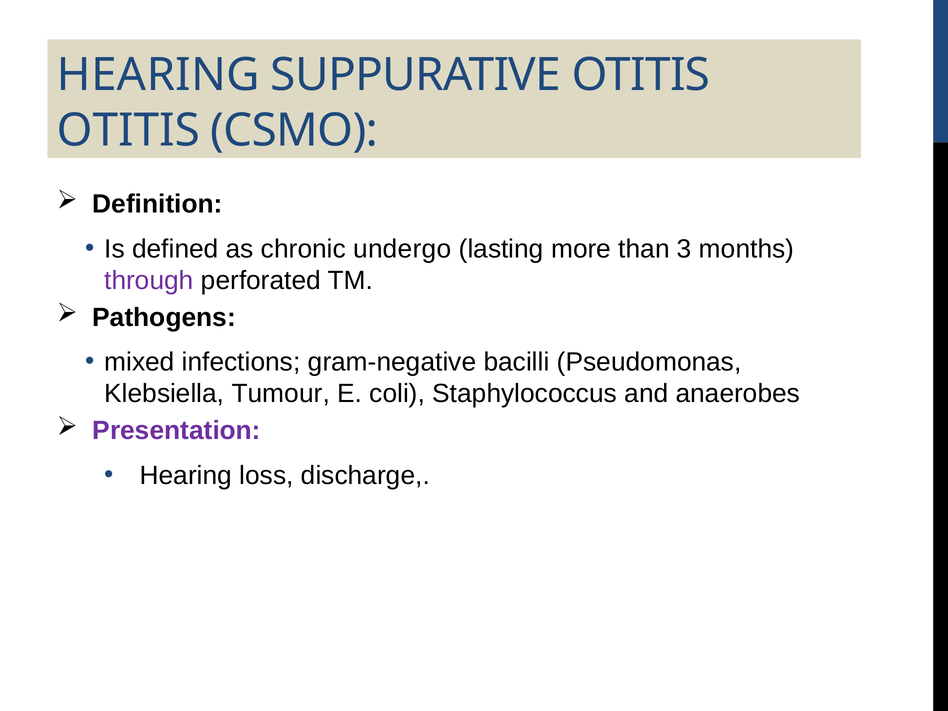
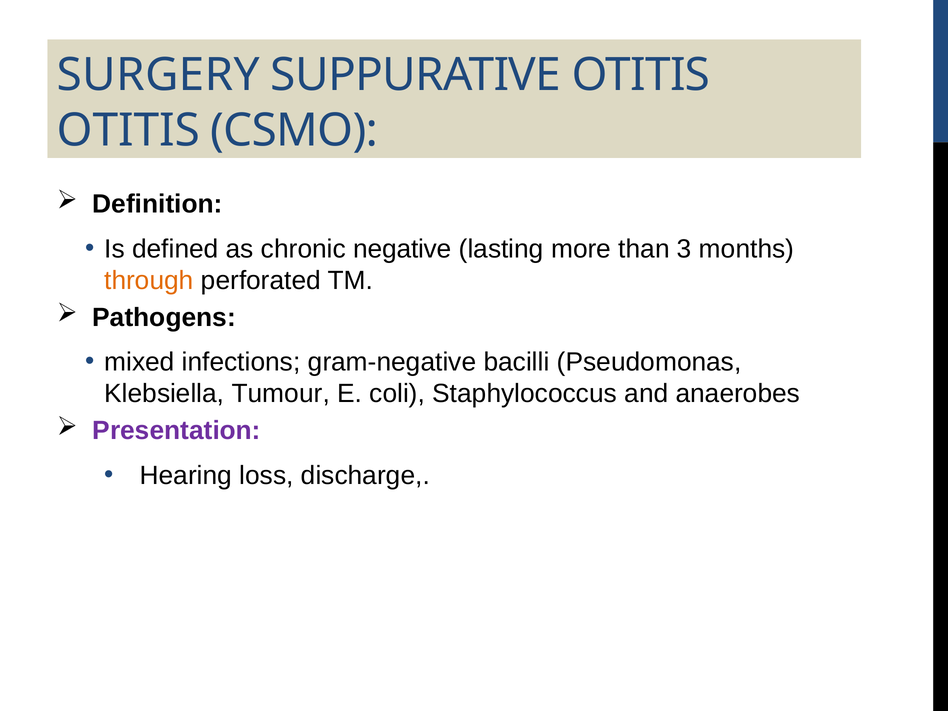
HEARING at (158, 75): HEARING -> SURGERY
undergo: undergo -> negative
through colour: purple -> orange
